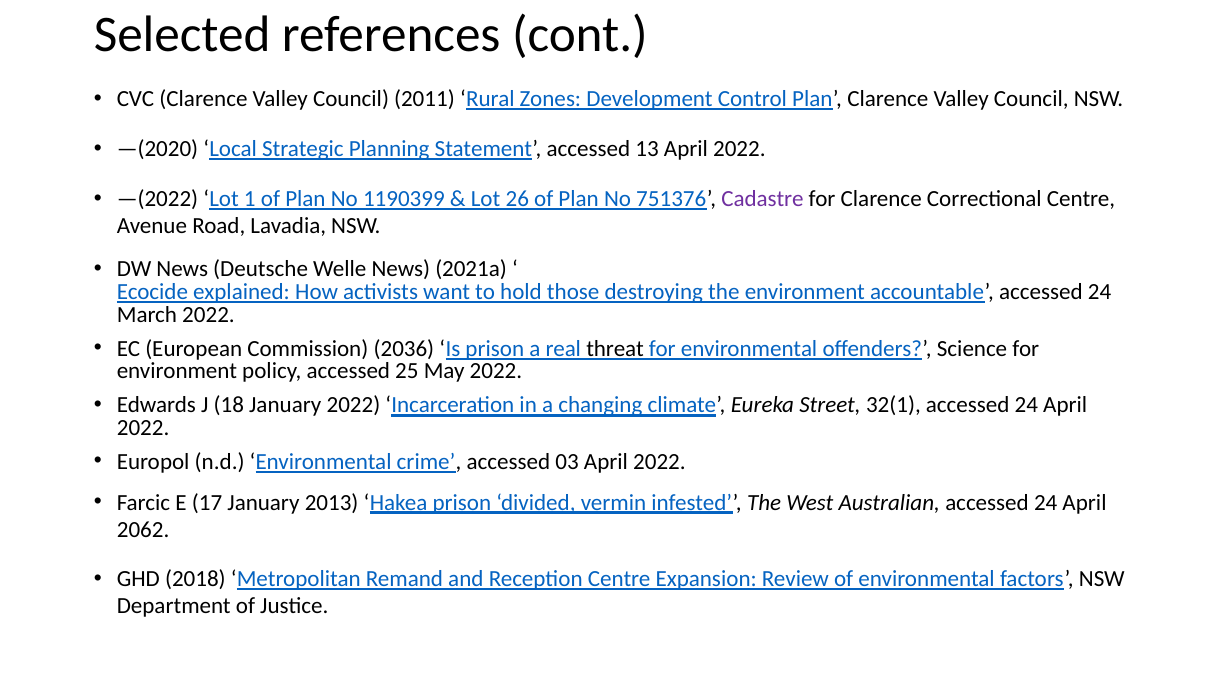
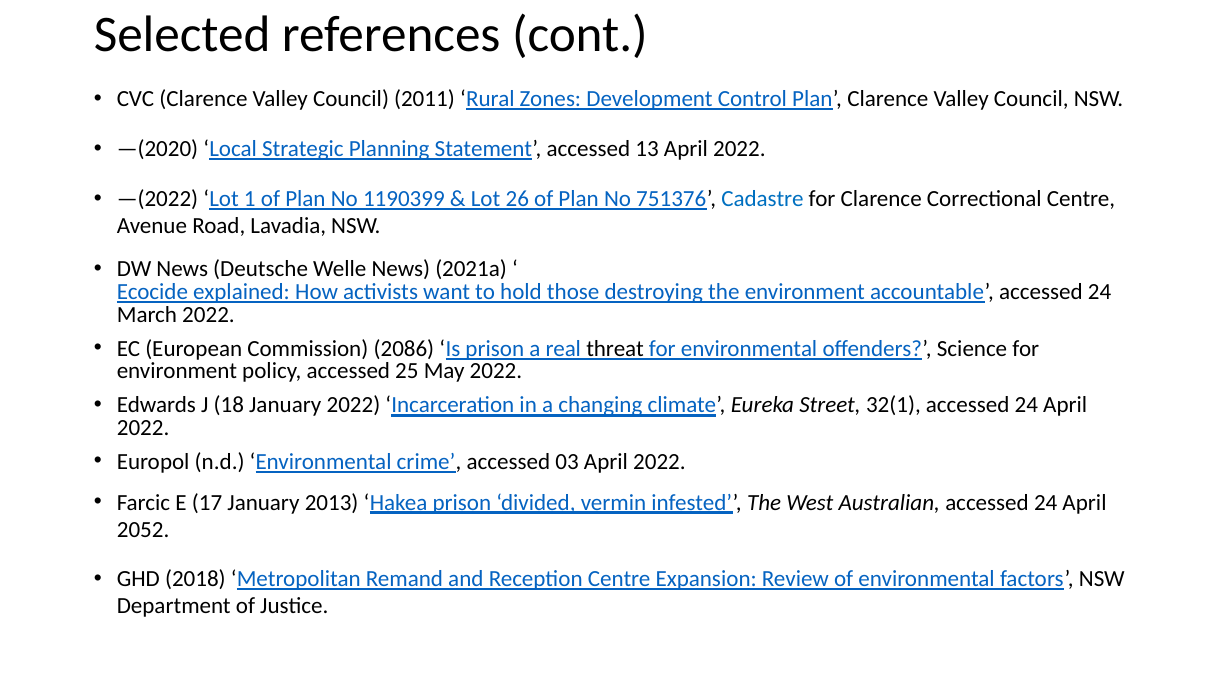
Cadastre colour: purple -> blue
2036: 2036 -> 2086
2062: 2062 -> 2052
